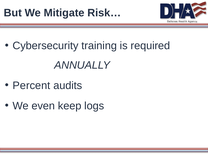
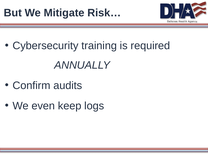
Percent: Percent -> Confirm
